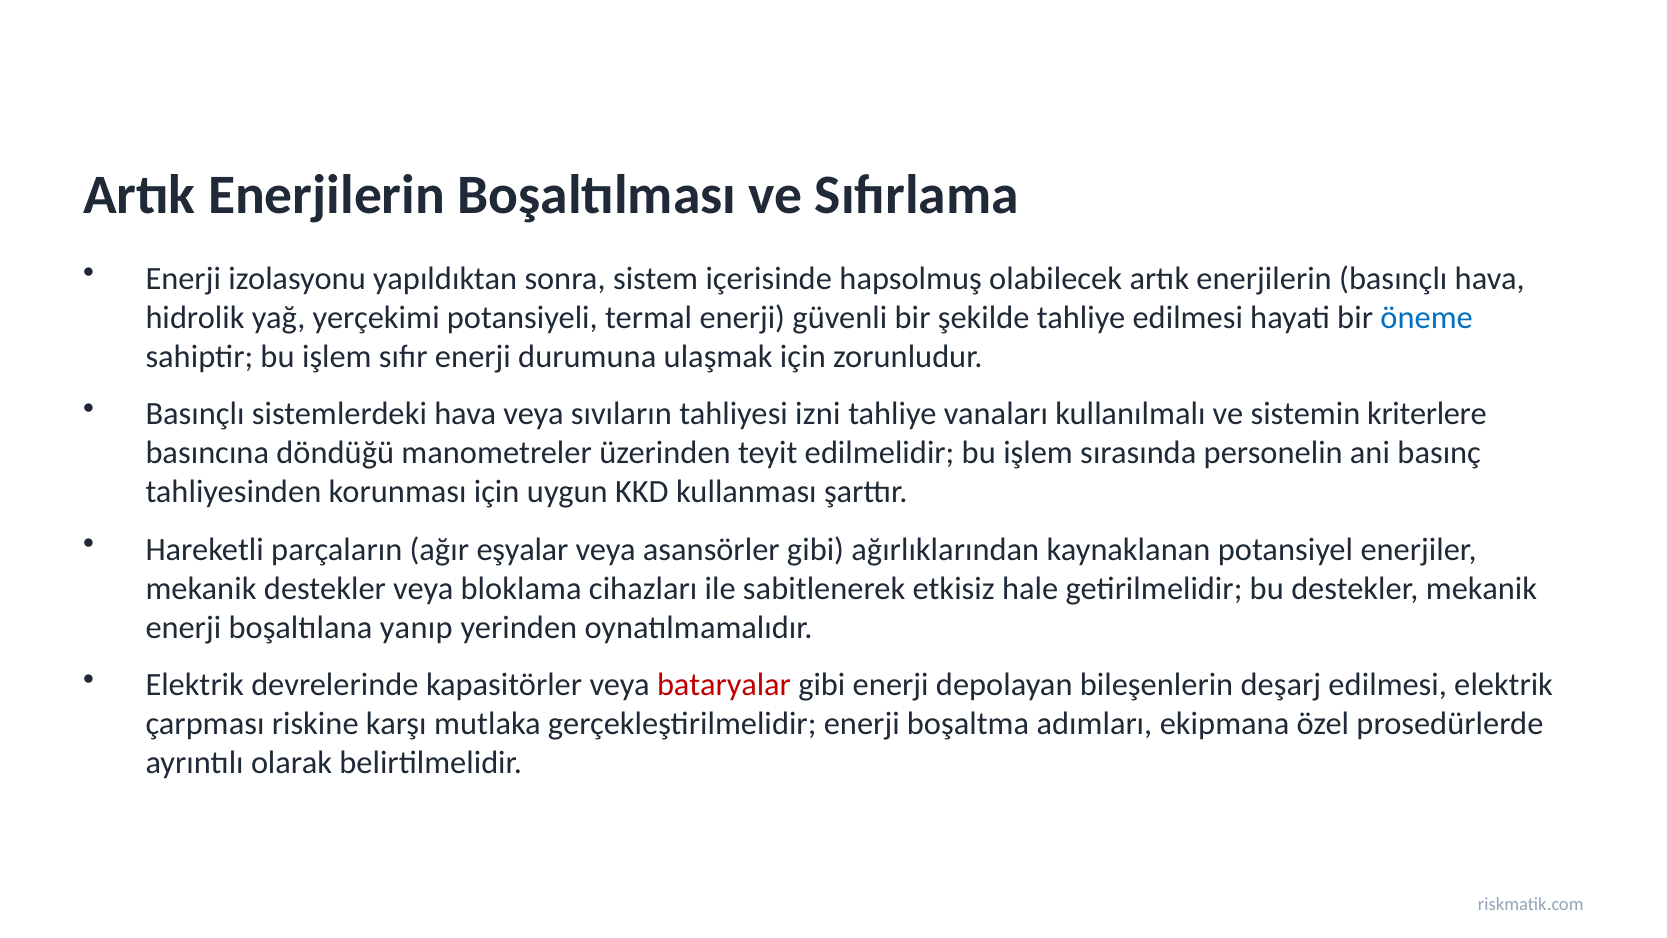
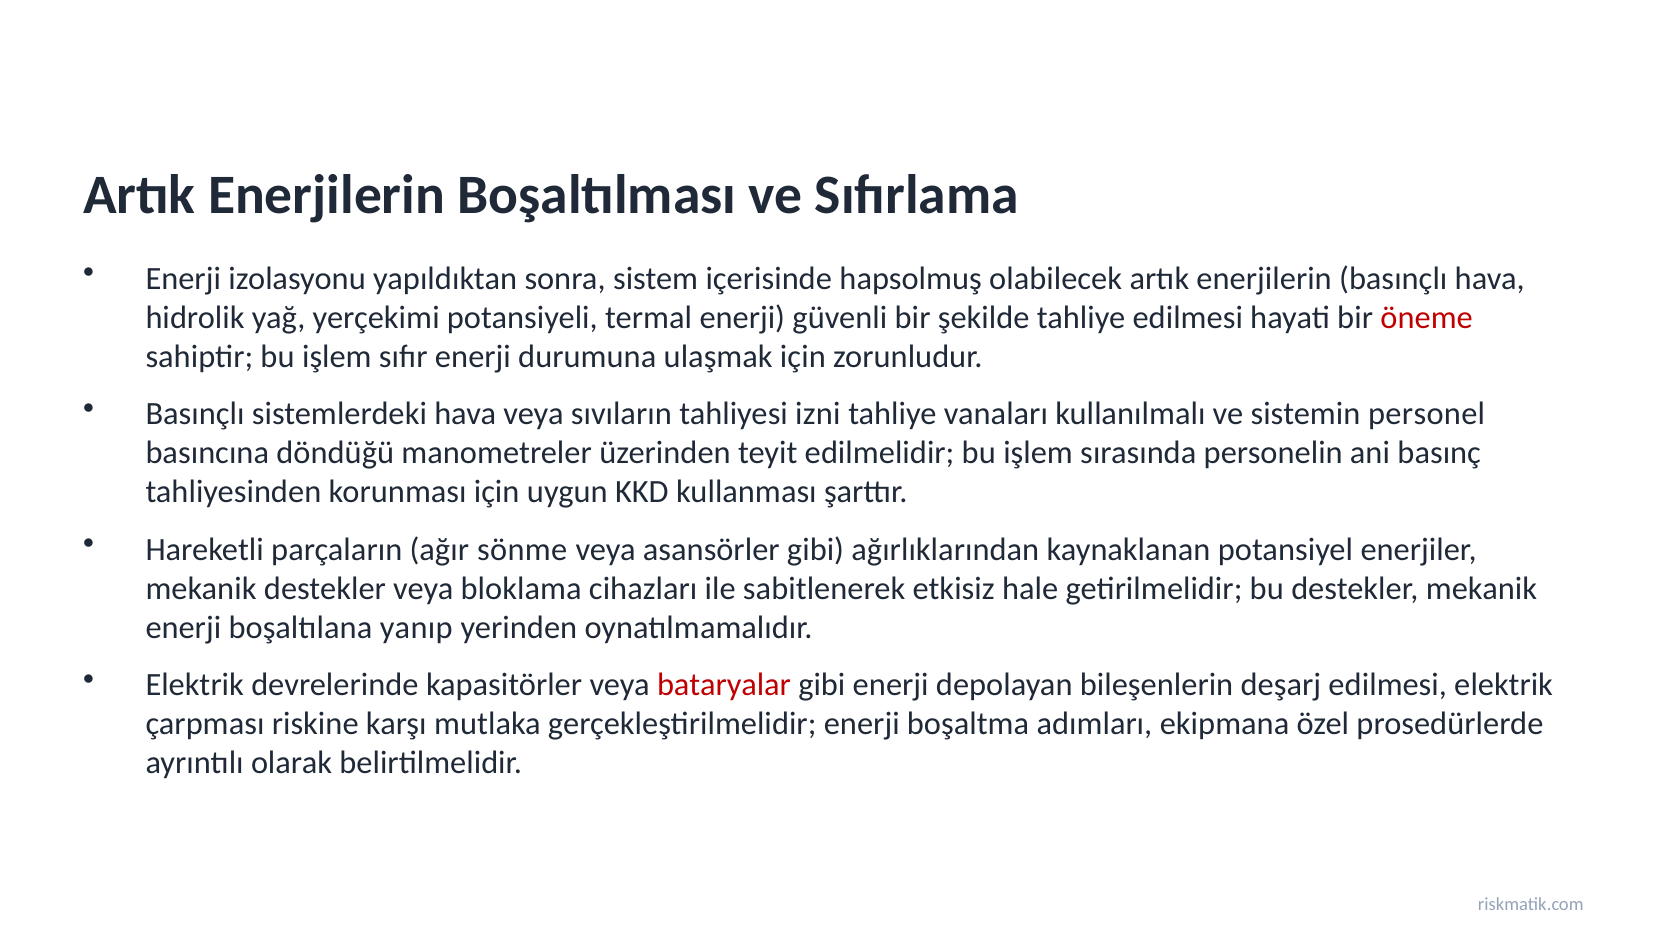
öneme colour: blue -> red
kriterlere: kriterlere -> personel
eşyalar: eşyalar -> sönme
